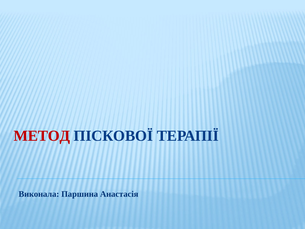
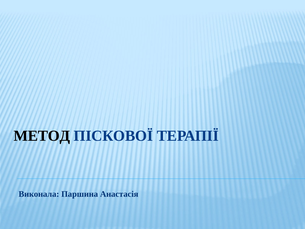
МЕТОД colour: red -> black
